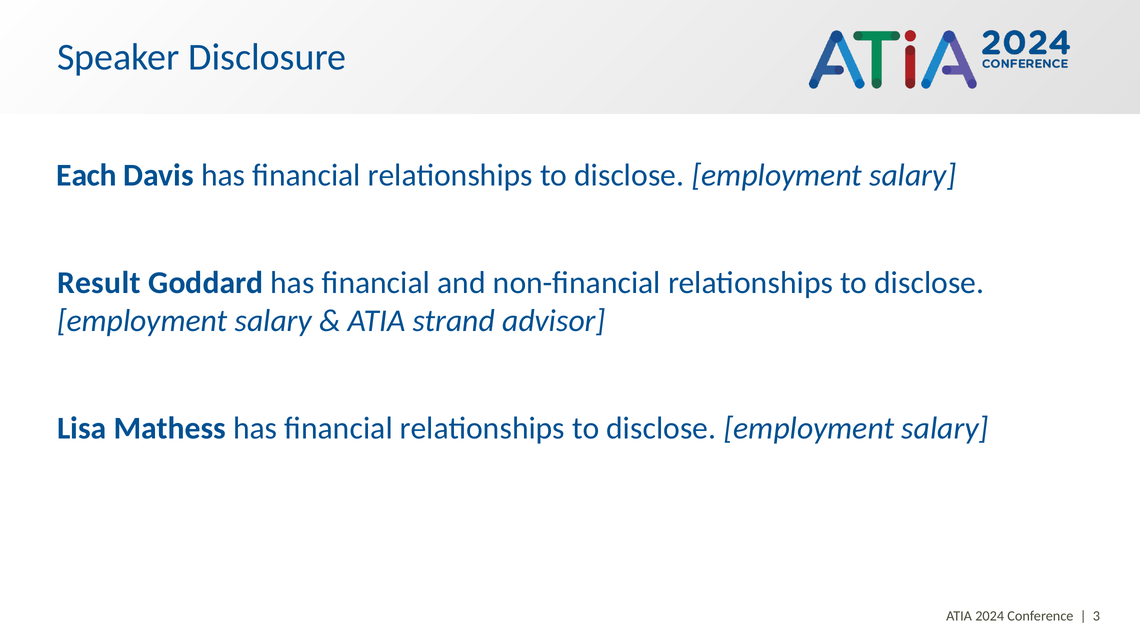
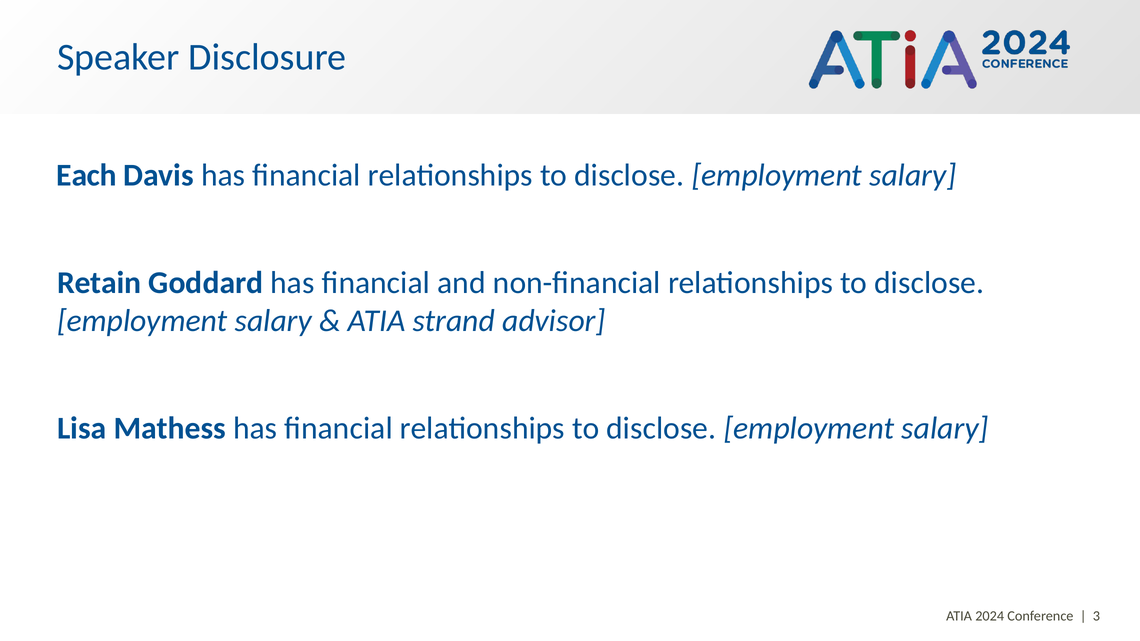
Result: Result -> Retain
